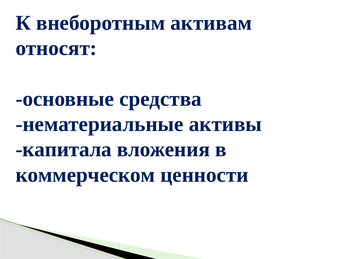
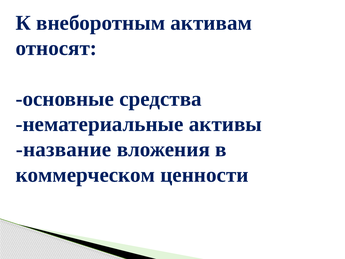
капитала: капитала -> название
